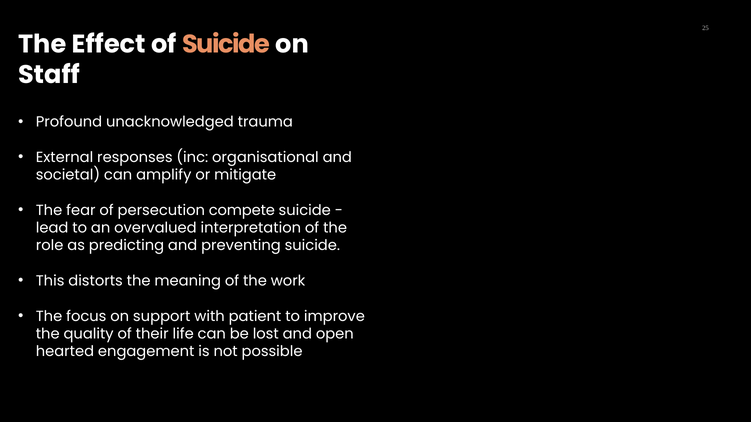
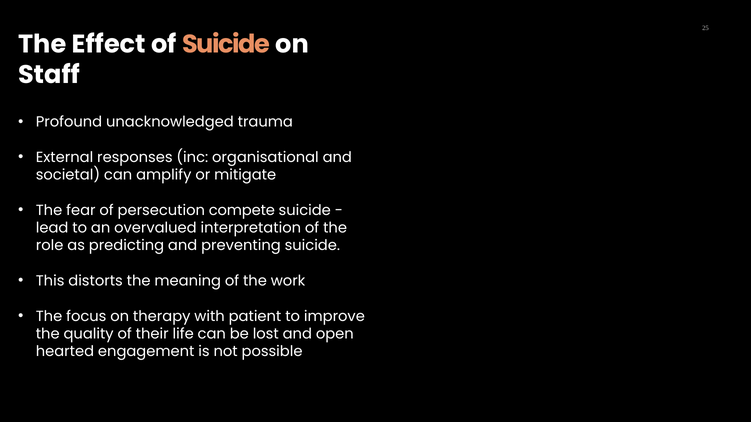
support: support -> therapy
